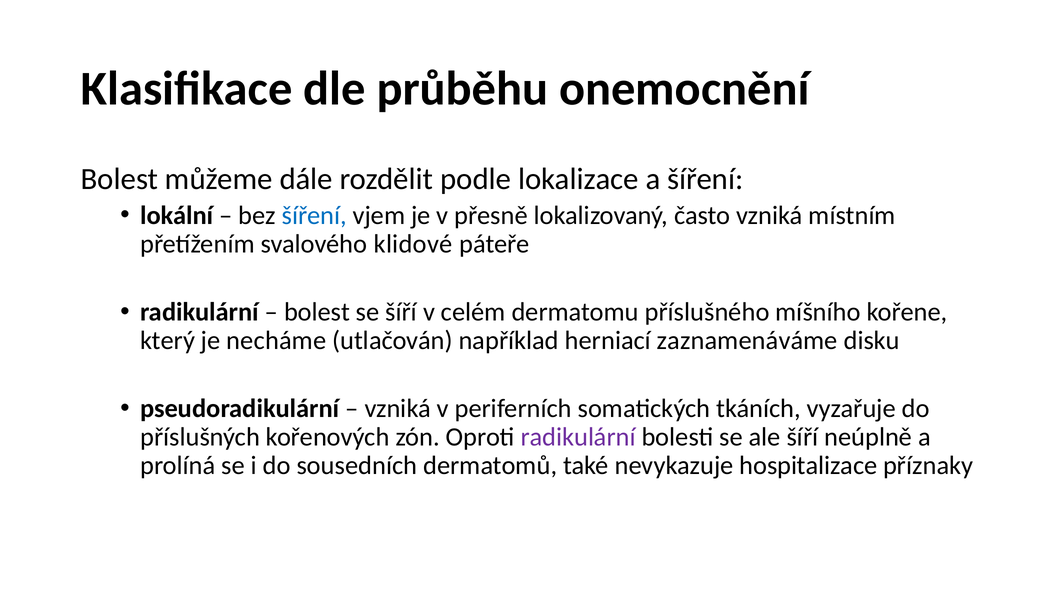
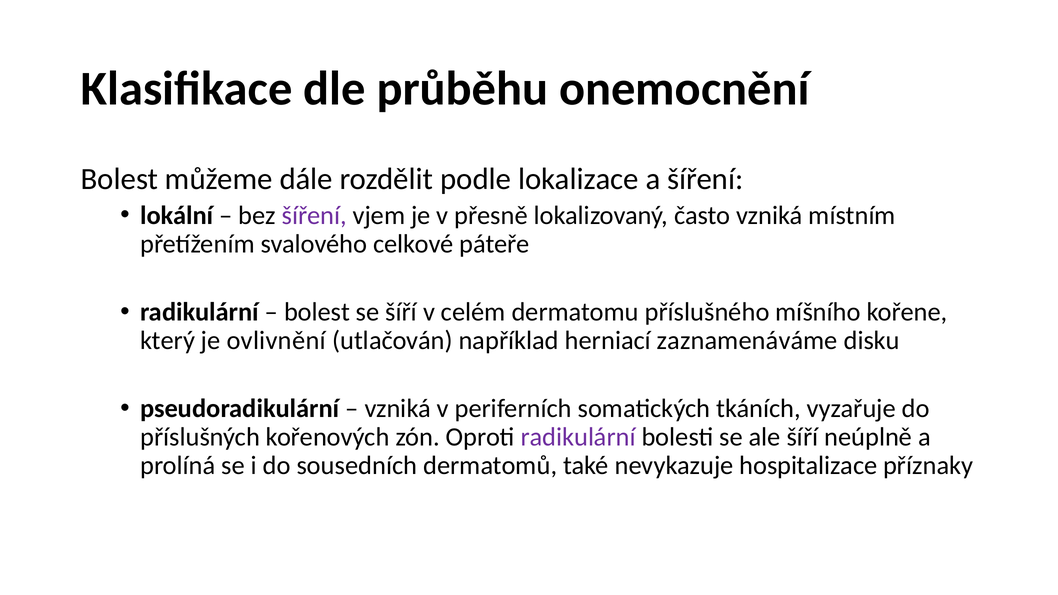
šíření at (314, 215) colour: blue -> purple
klidové: klidové -> celkové
necháme: necháme -> ovlivnění
